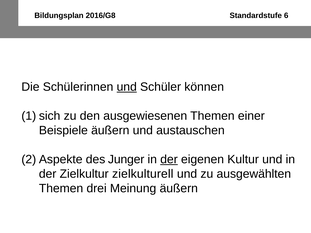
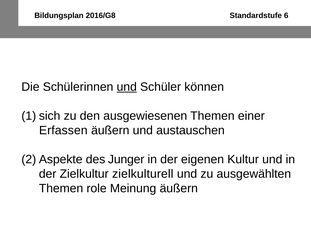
Beispiele: Beispiele -> Erfassen
der at (169, 160) underline: present -> none
drei: drei -> role
